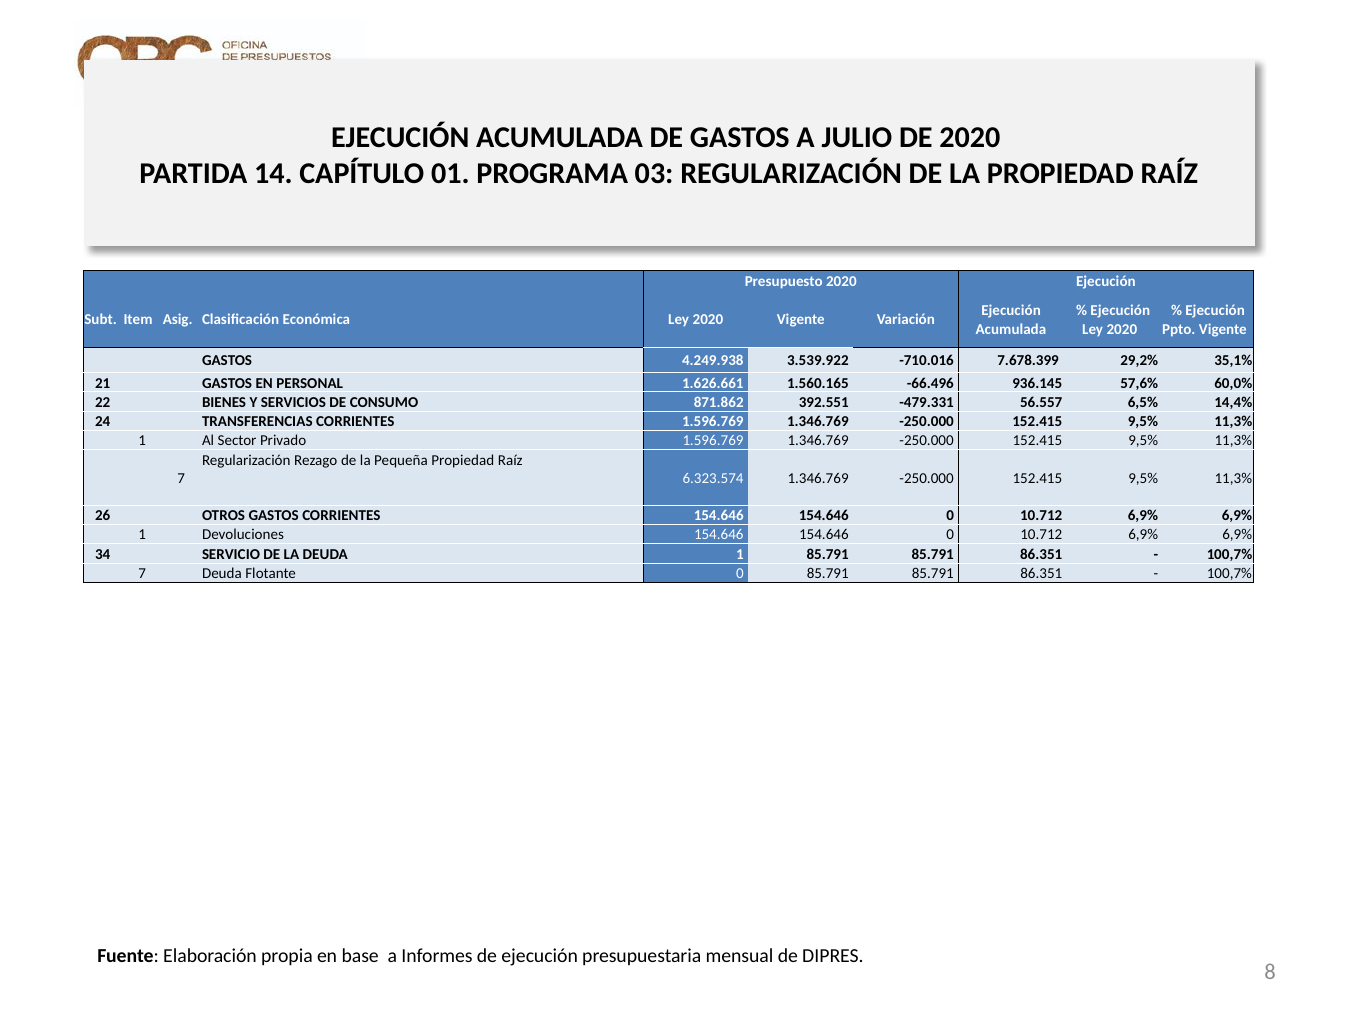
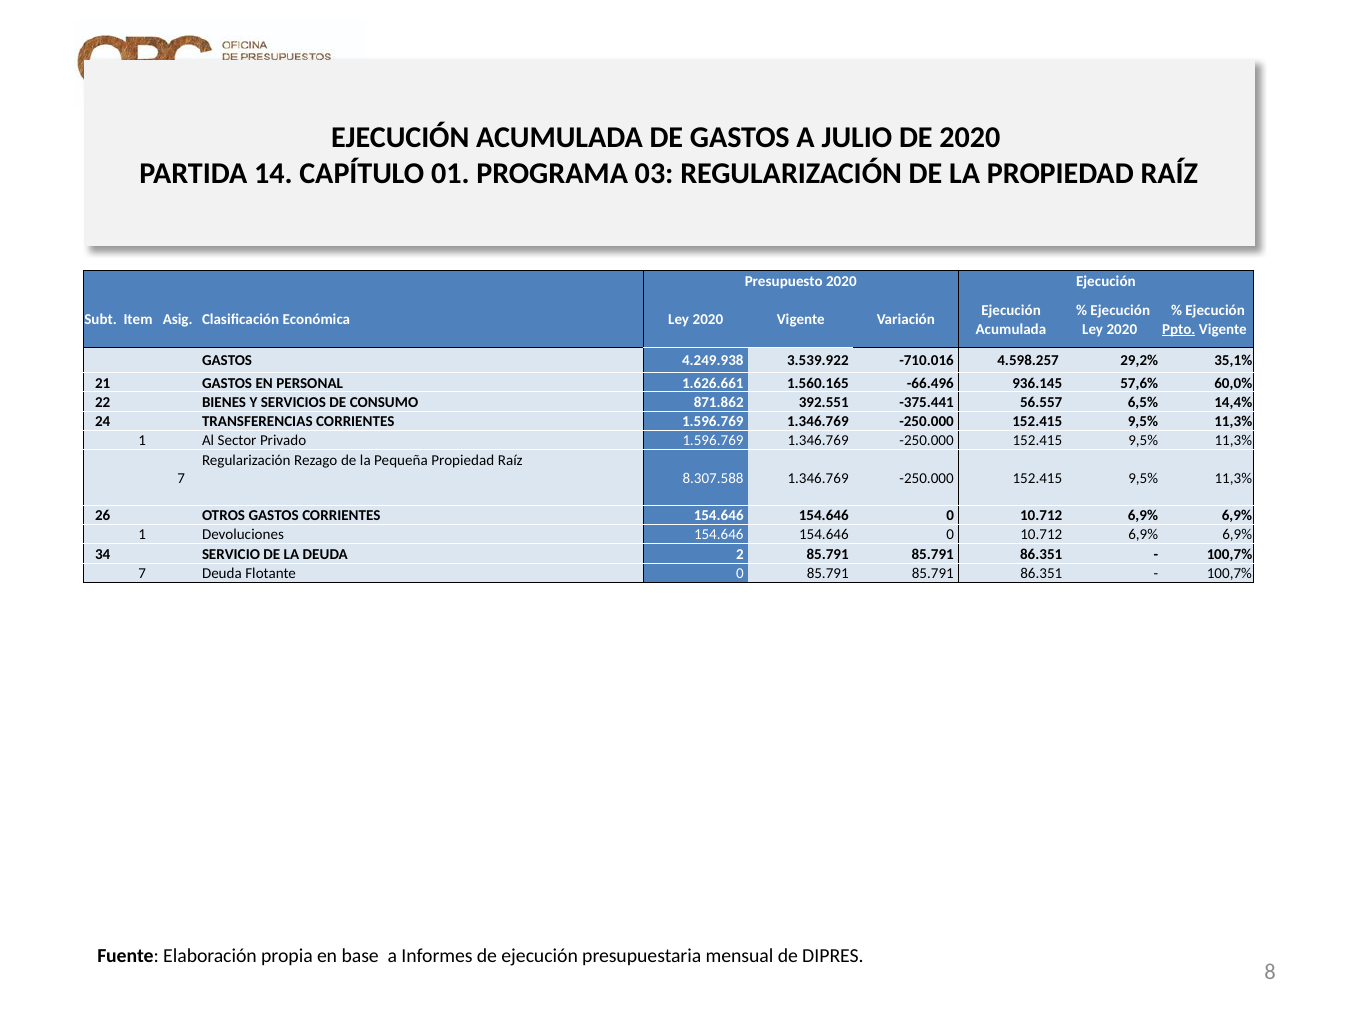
Ppto underline: none -> present
7.678.399: 7.678.399 -> 4.598.257
-479.331: -479.331 -> -375.441
6.323.574: 6.323.574 -> 8.307.588
DEUDA 1: 1 -> 2
